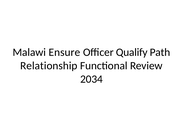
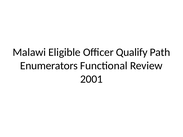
Ensure: Ensure -> Eligible
Relationship: Relationship -> Enumerators
2034: 2034 -> 2001
